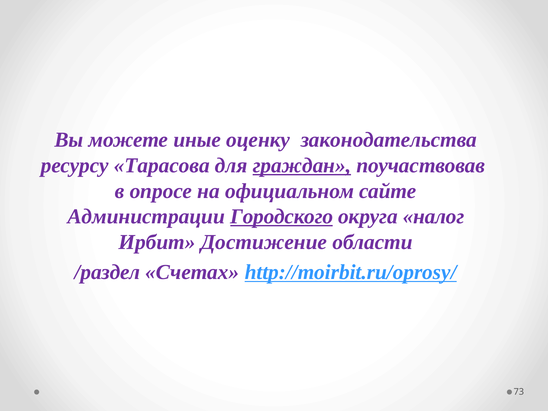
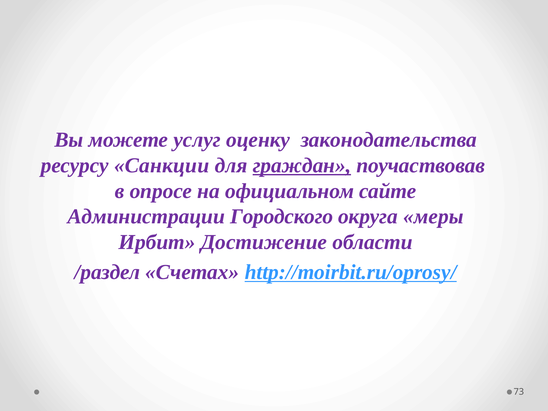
иные: иные -> услуг
Тарасова: Тарасова -> Санкции
Городского underline: present -> none
налог: налог -> меры
